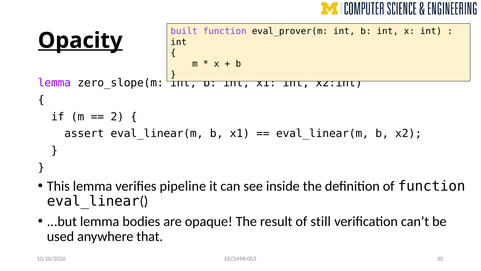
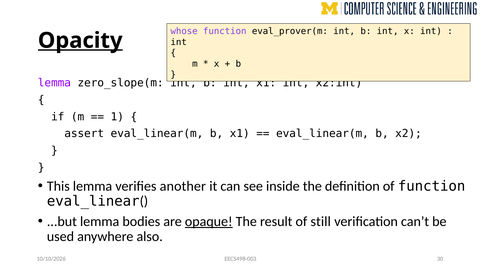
built: built -> whose
2: 2 -> 1
pipeline: pipeline -> another
opaque underline: none -> present
that: that -> also
